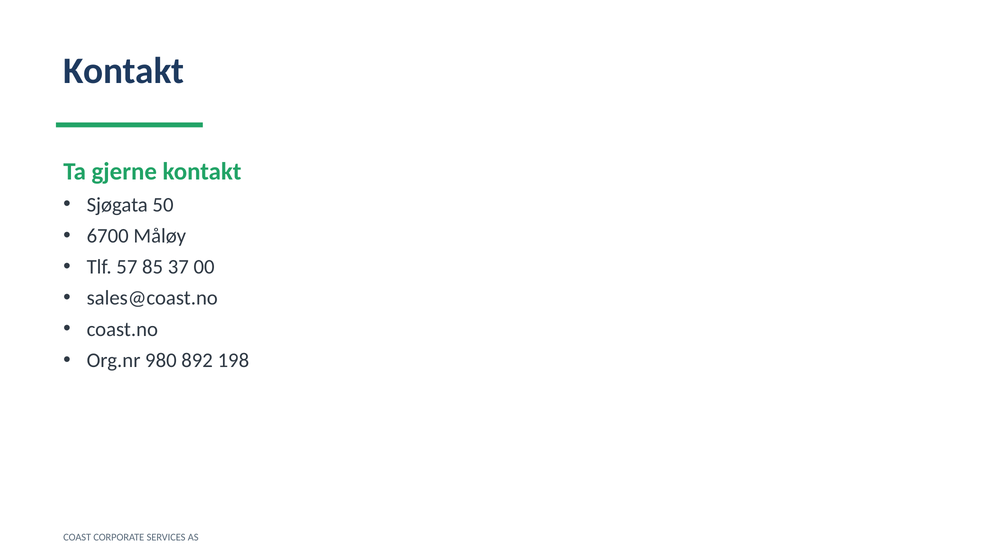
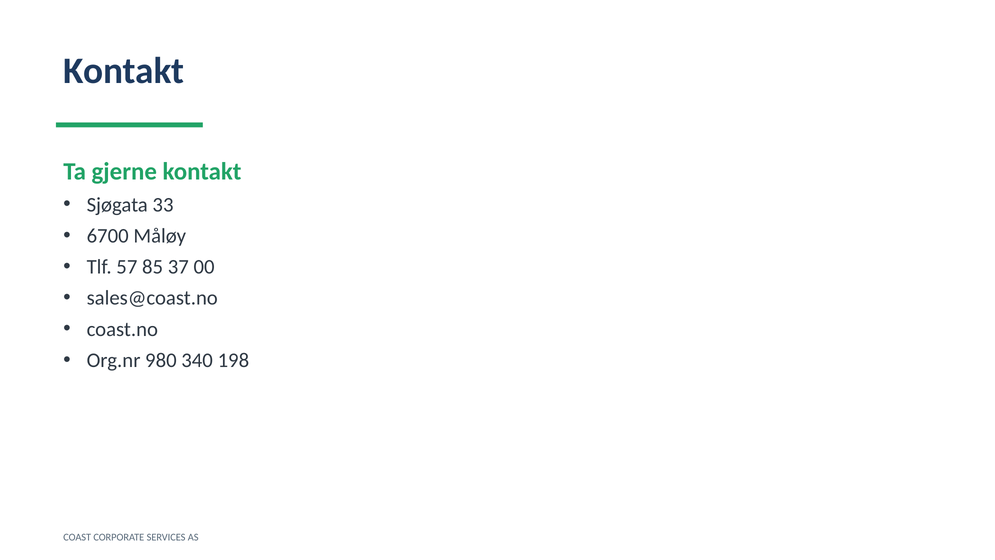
50: 50 -> 33
892: 892 -> 340
